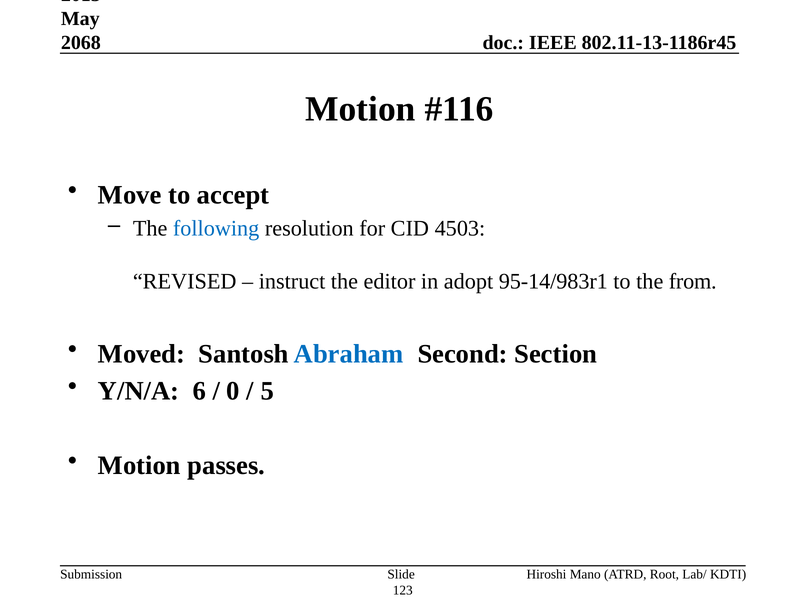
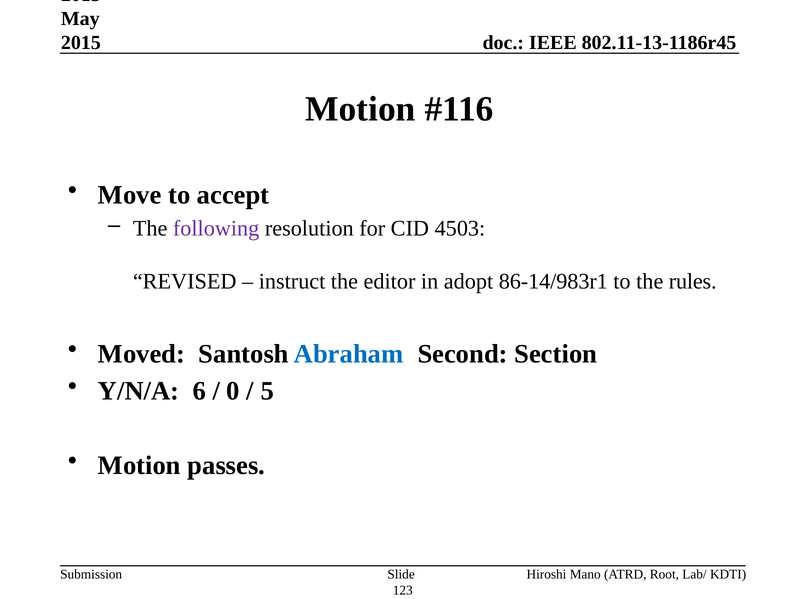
2068: 2068 -> 2015
following colour: blue -> purple
95-14/983r1: 95-14/983r1 -> 86-14/983r1
from: from -> rules
